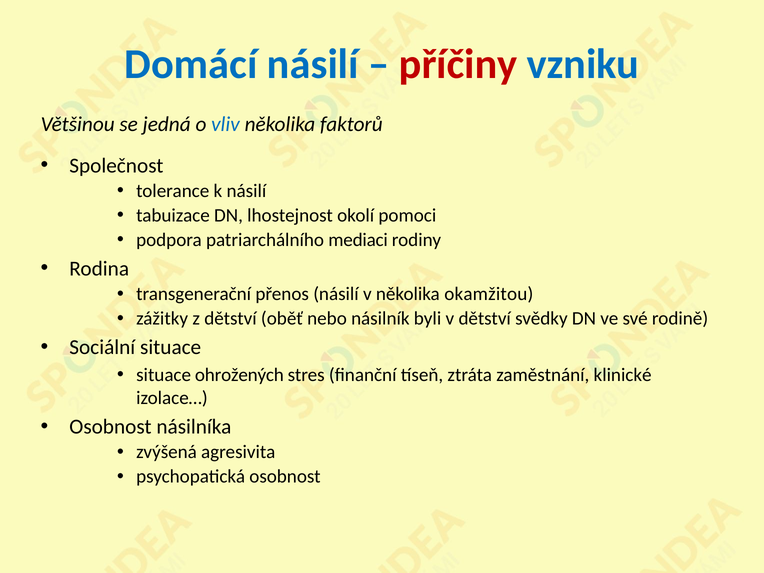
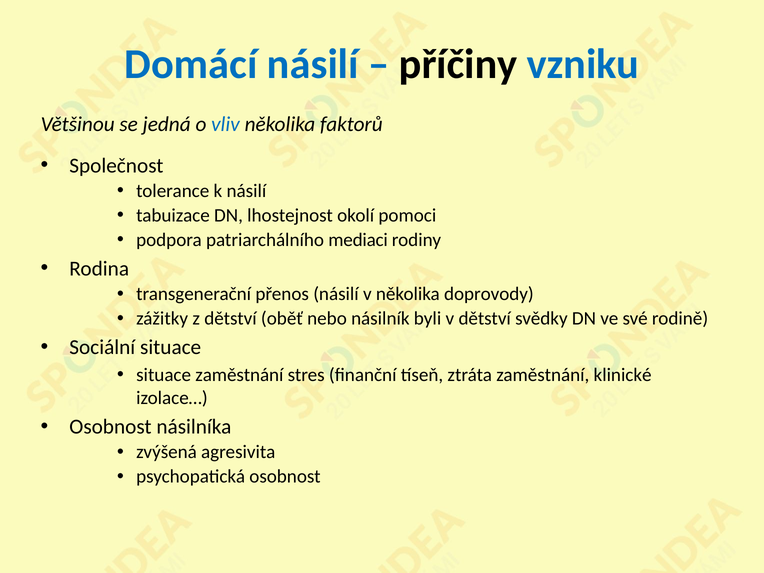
příčiny colour: red -> black
okamžitou: okamžitou -> doprovody
situace ohrožených: ohrožených -> zaměstnání
